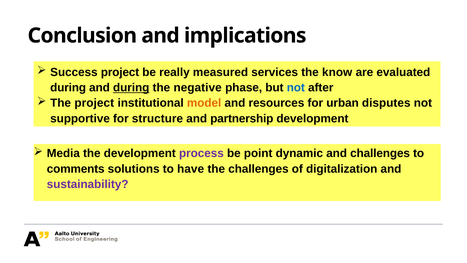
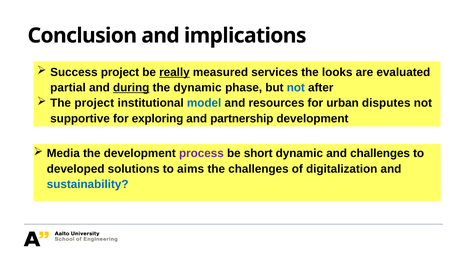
really underline: none -> present
know: know -> looks
during at (68, 88): during -> partial
the negative: negative -> dynamic
model colour: orange -> blue
structure: structure -> exploring
point: point -> short
comments: comments -> developed
have: have -> aims
sustainability colour: purple -> blue
